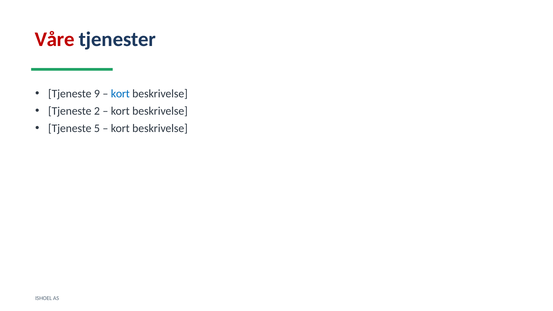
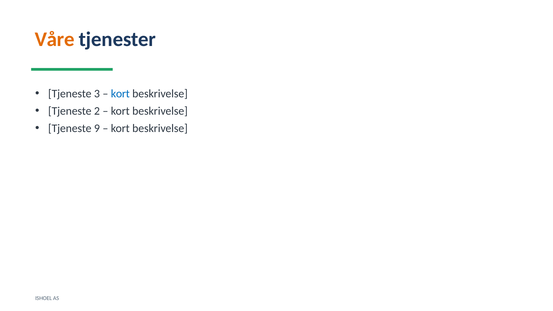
Våre colour: red -> orange
9: 9 -> 3
5: 5 -> 9
